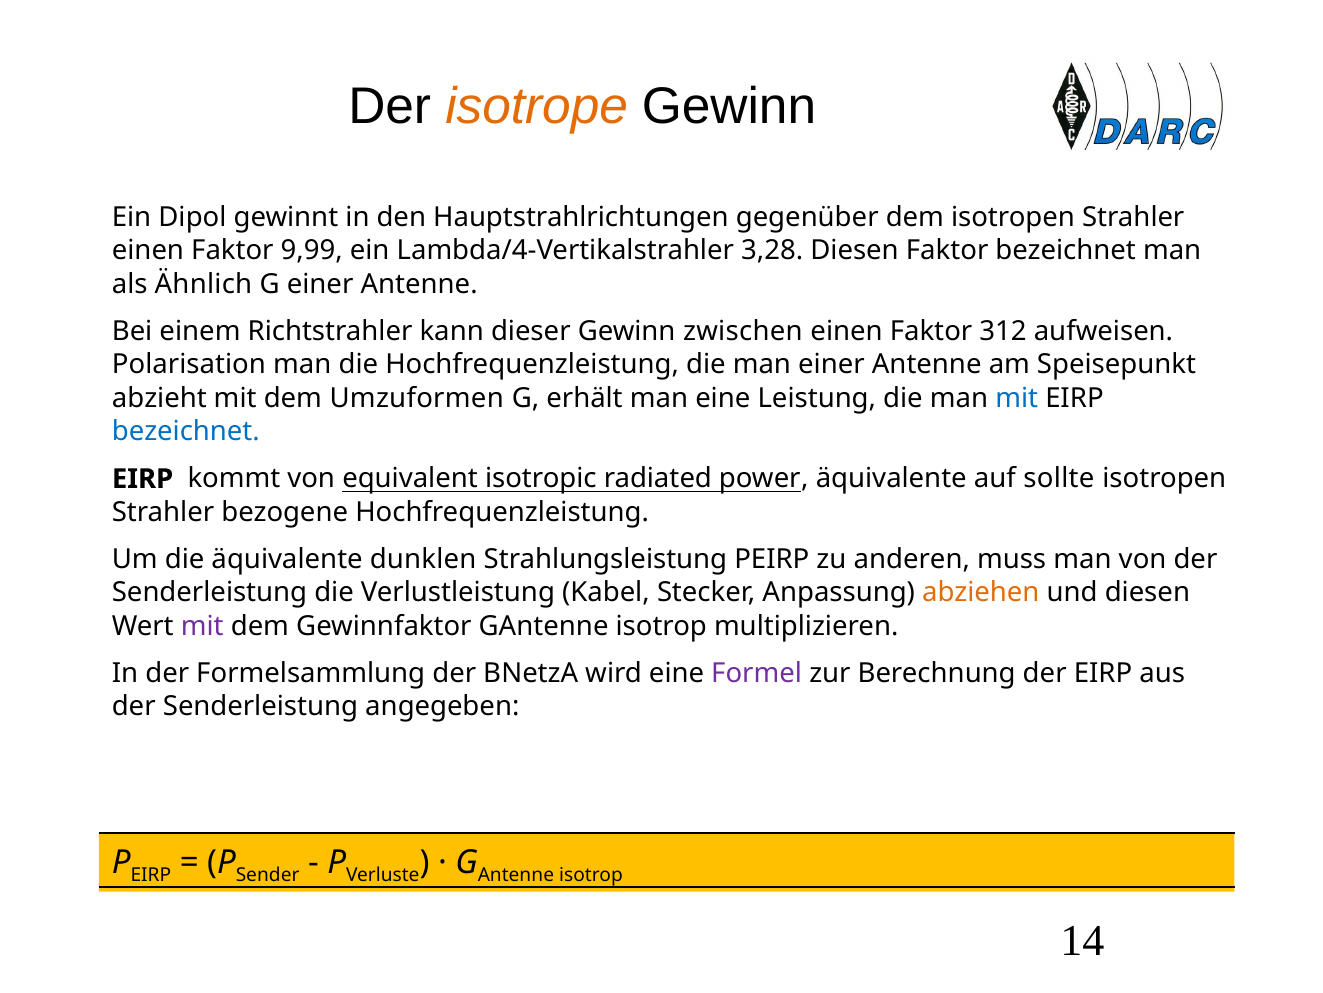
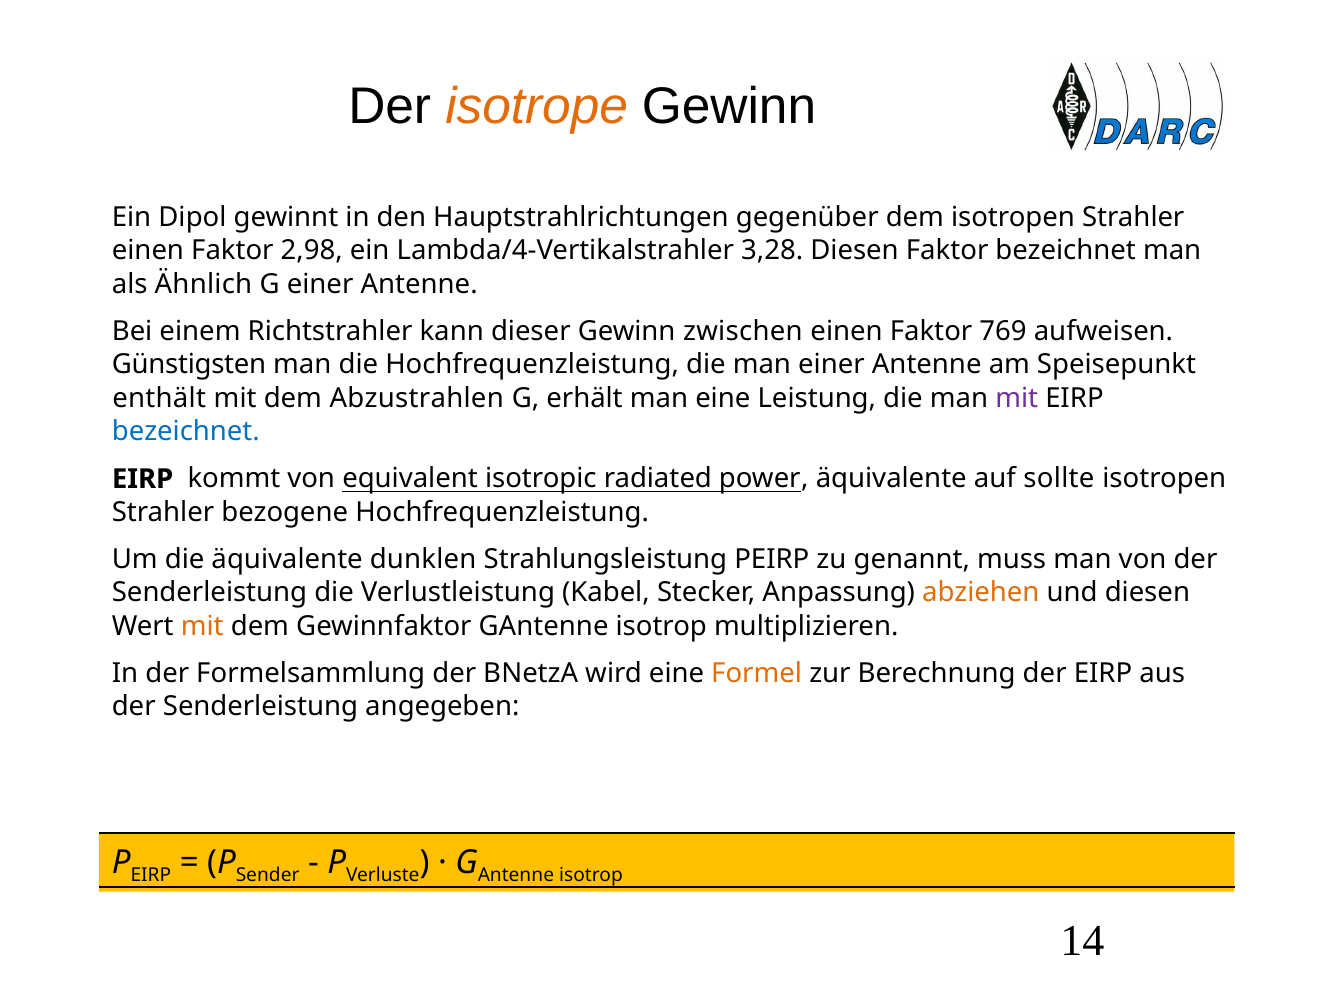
9,99: 9,99 -> 2,98
312: 312 -> 769
Polarisation: Polarisation -> Günstigsten
abzieht: abzieht -> enthält
Umzuformen: Umzuformen -> Abzustrahlen
mit at (1017, 398) colour: blue -> purple
anderen: anderen -> genannt
mit at (202, 625) colour: purple -> orange
Formel colour: purple -> orange
